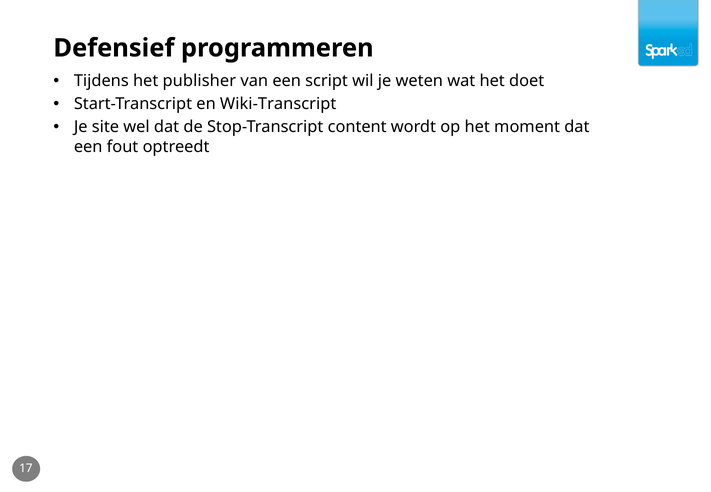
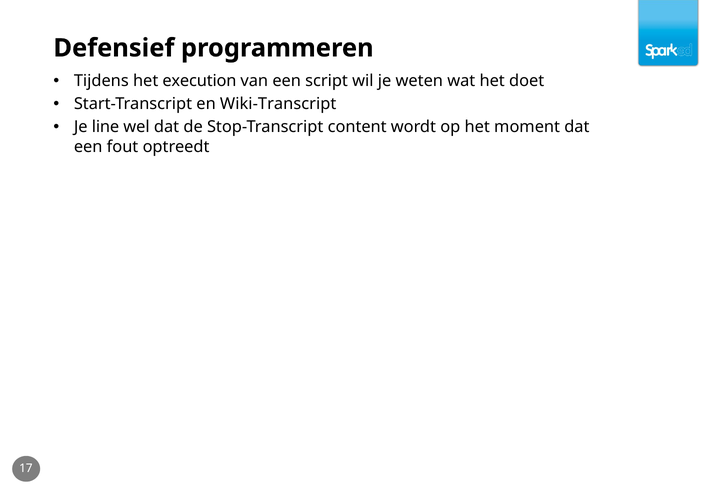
publisher: publisher -> execution
site: site -> line
